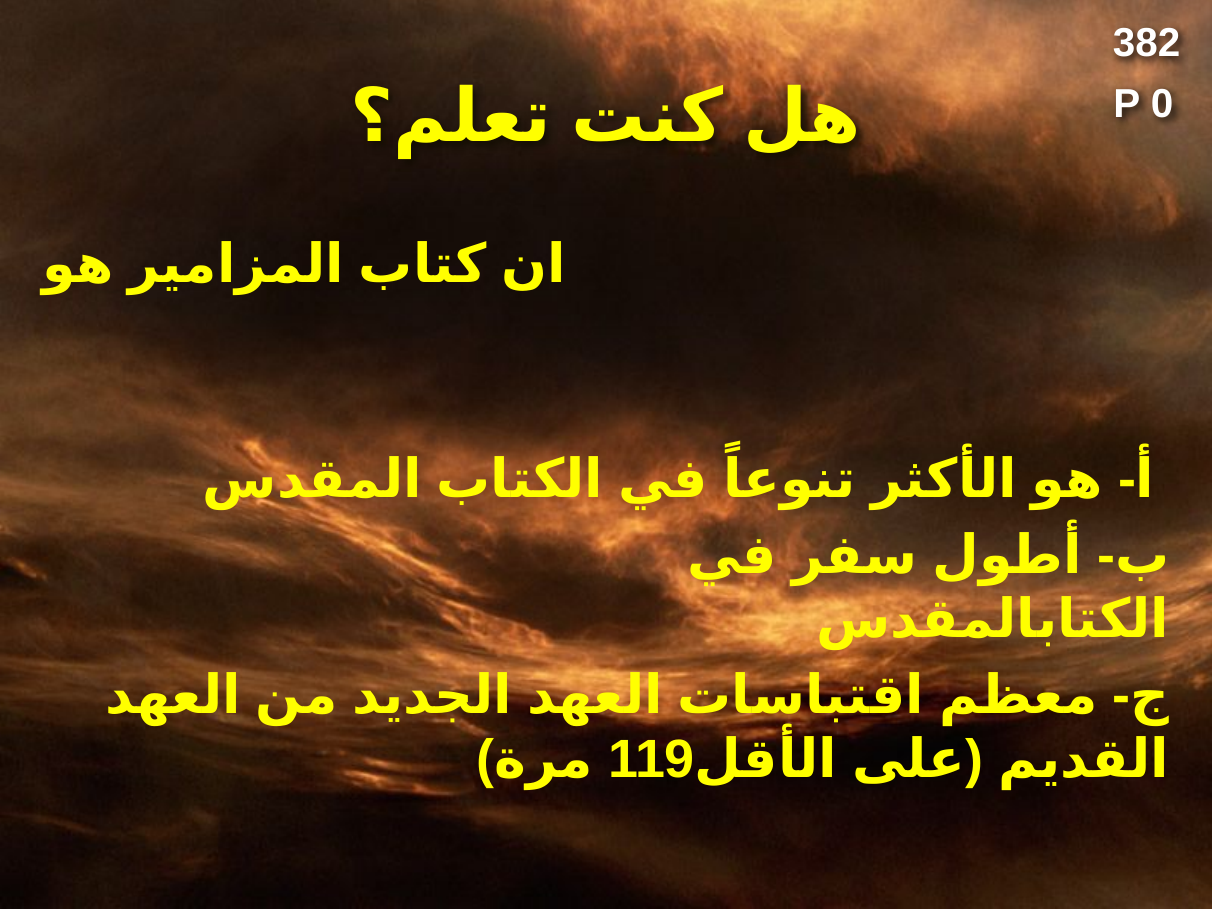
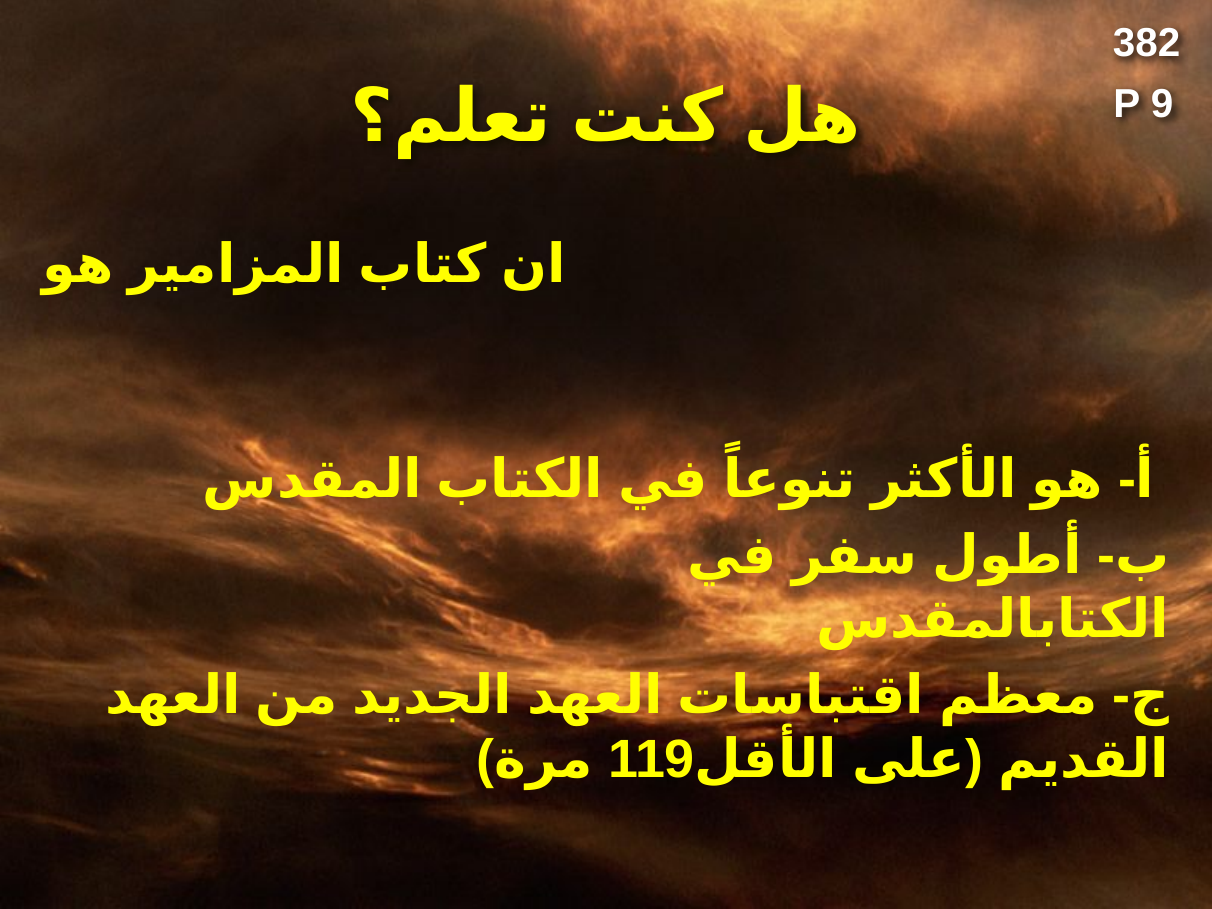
0: 0 -> 9
